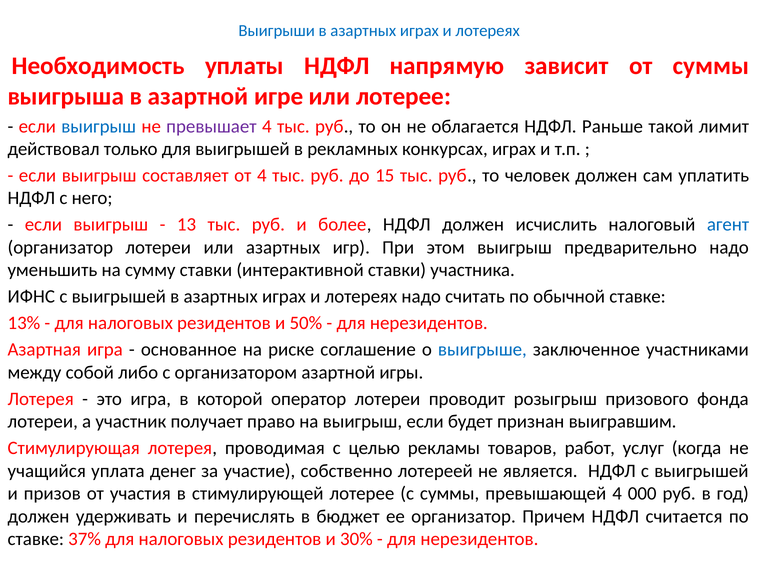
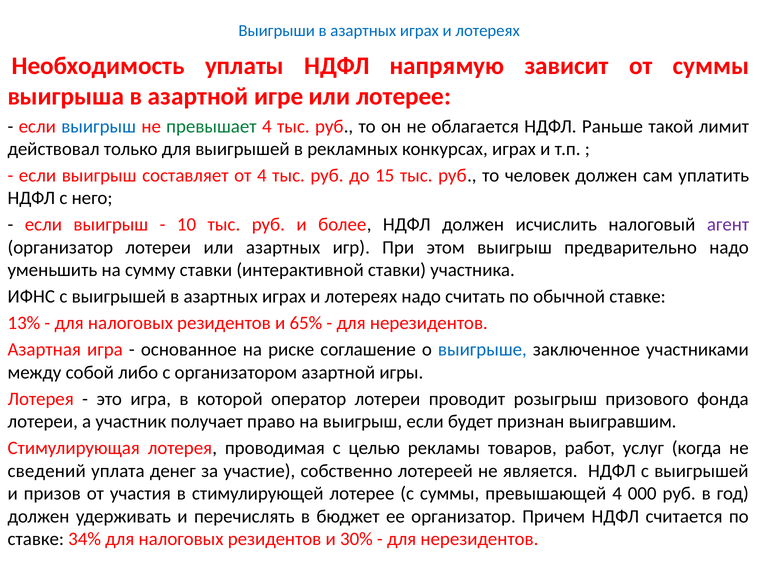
превышает colour: purple -> green
13: 13 -> 10
агент colour: blue -> purple
50%: 50% -> 65%
учащийся: учащийся -> сведений
37%: 37% -> 34%
